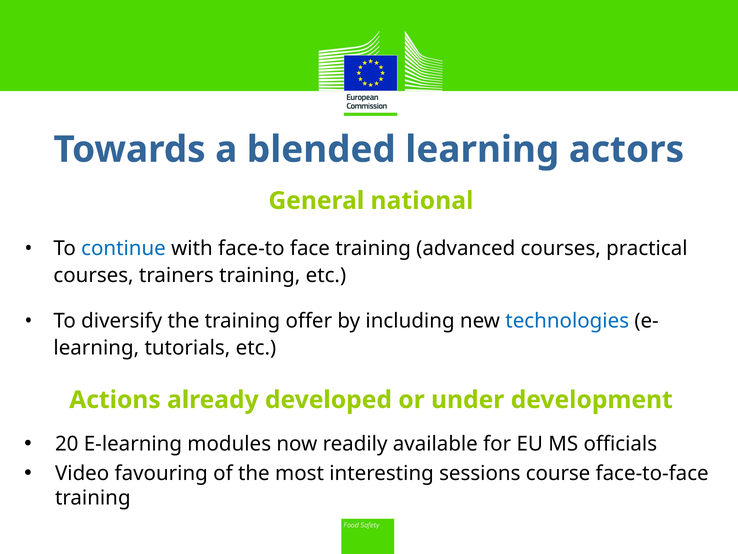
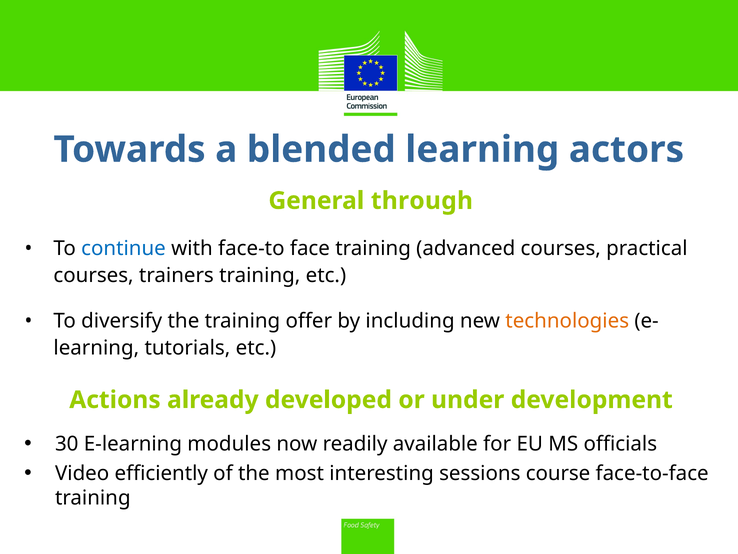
national: national -> through
technologies colour: blue -> orange
20: 20 -> 30
favouring: favouring -> efficiently
